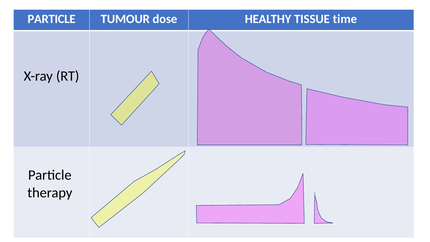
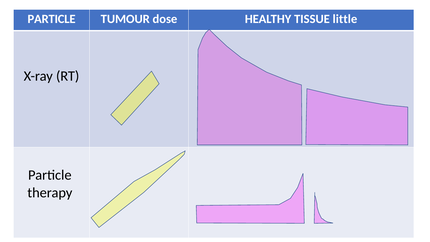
time: time -> little
